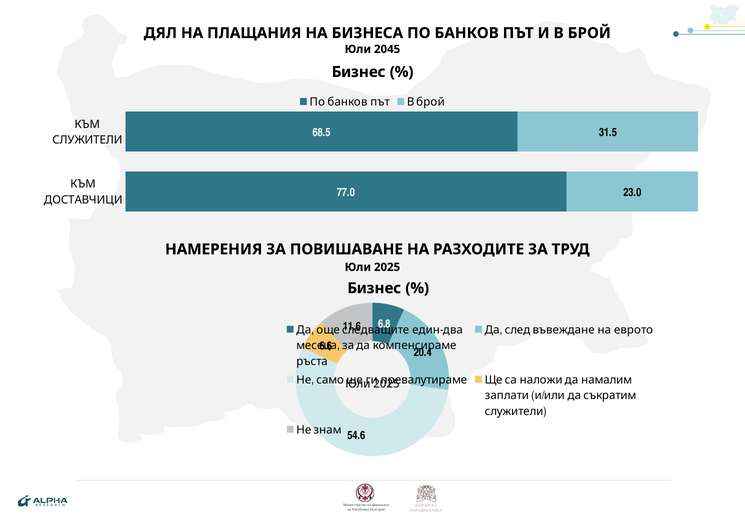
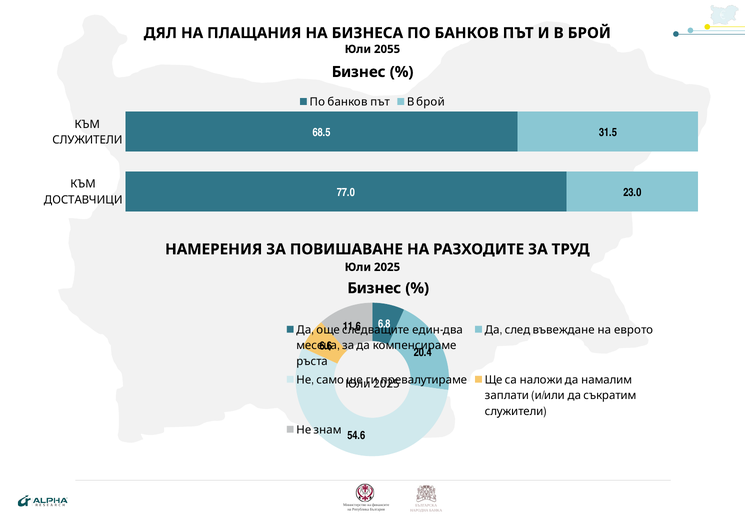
2045: 2045 -> 2055
